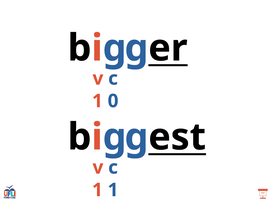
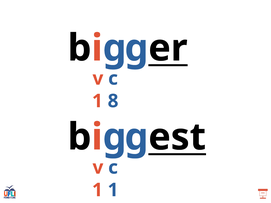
0: 0 -> 8
